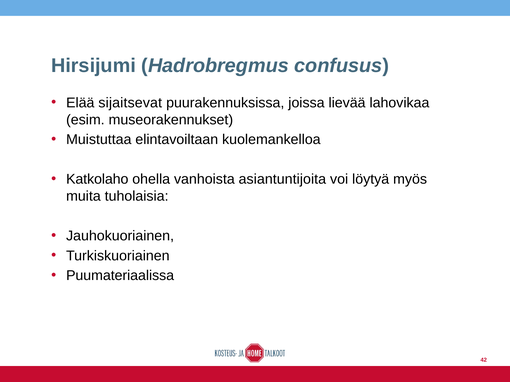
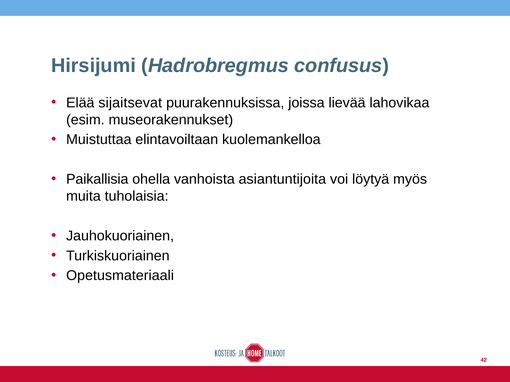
Katkolaho: Katkolaho -> Paikallisia
Puumateriaalissa: Puumateriaalissa -> Opetusmateriaali
